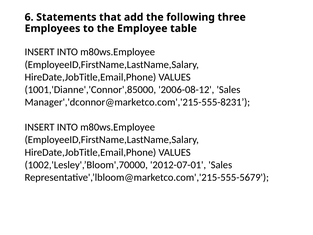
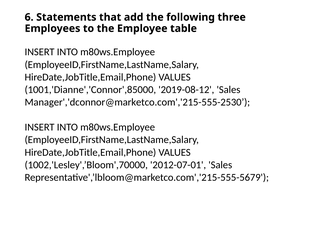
2006-08-12: 2006-08-12 -> 2019-08-12
Manager','dconnor@marketco.com','215-555-8231: Manager','dconnor@marketco.com','215-555-8231 -> Manager','dconnor@marketco.com','215-555-2530
